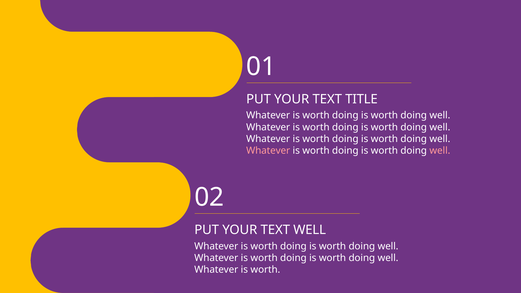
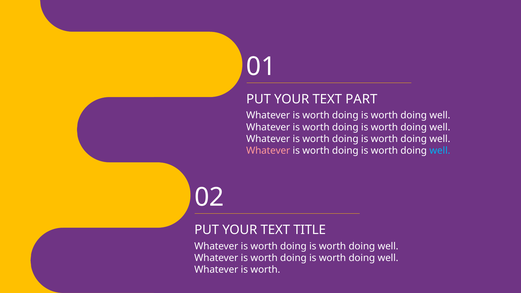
TITLE: TITLE -> PART
well at (440, 151) colour: pink -> light blue
TEXT WELL: WELL -> TITLE
